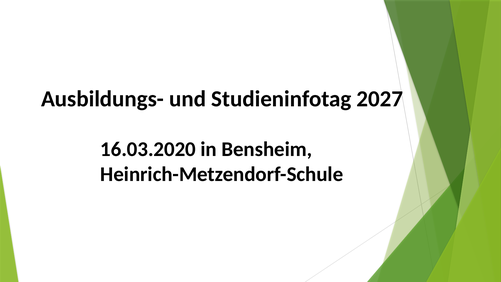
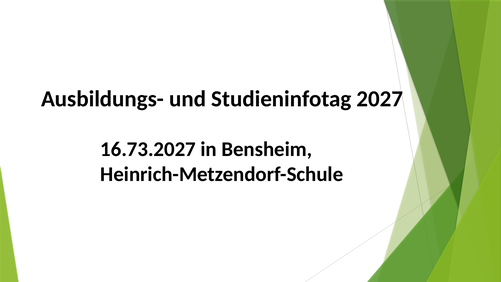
16.03.2020: 16.03.2020 -> 16.73.2027
